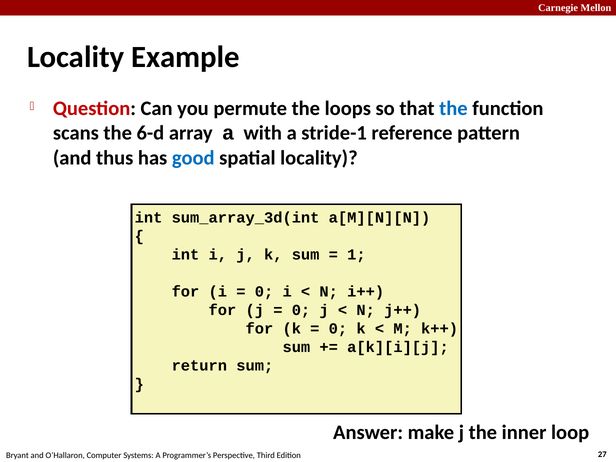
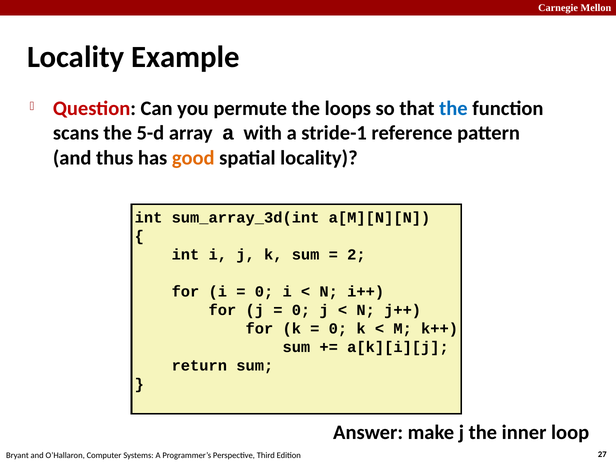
6-d: 6-d -> 5-d
good colour: blue -> orange
1: 1 -> 2
